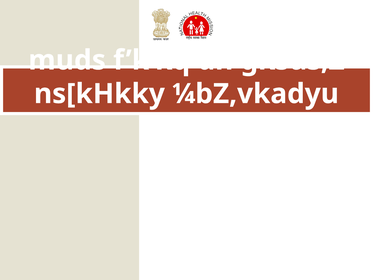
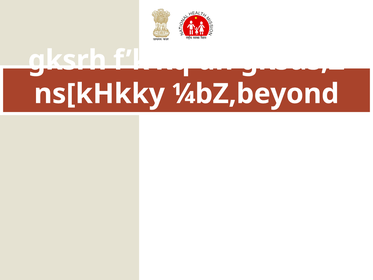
muds: muds -> gksrh
¼bZ,vkadyu: ¼bZ,vkadyu -> ¼bZ,beyond
